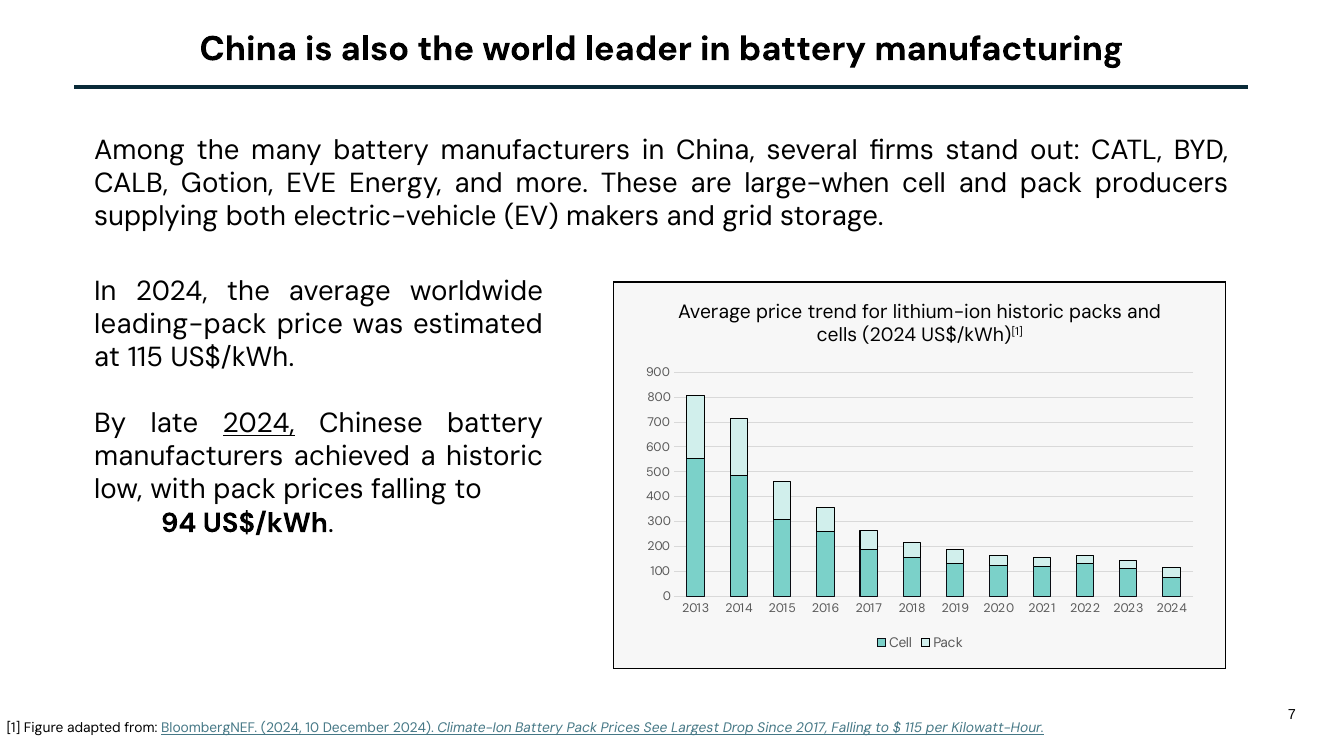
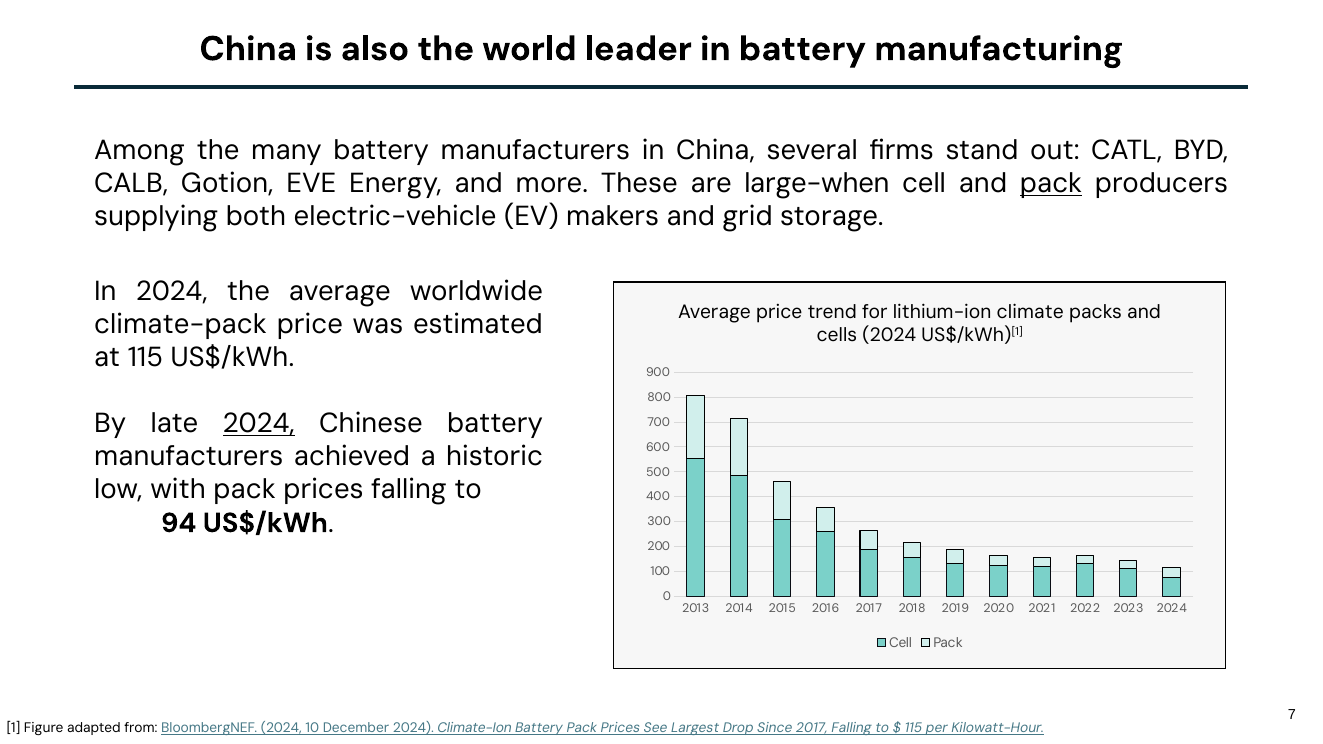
pack at (1051, 184) underline: none -> present
lithium-ion historic: historic -> climate
leading-pack: leading-pack -> climate-pack
